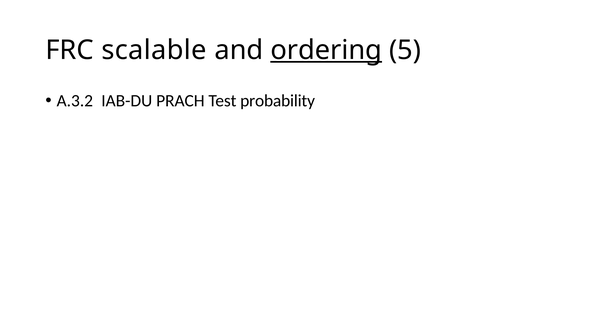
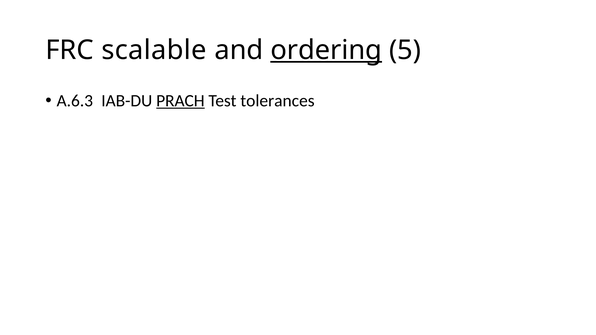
A.3.2: A.3.2 -> A.6.3
PRACH underline: none -> present
probability: probability -> tolerances
